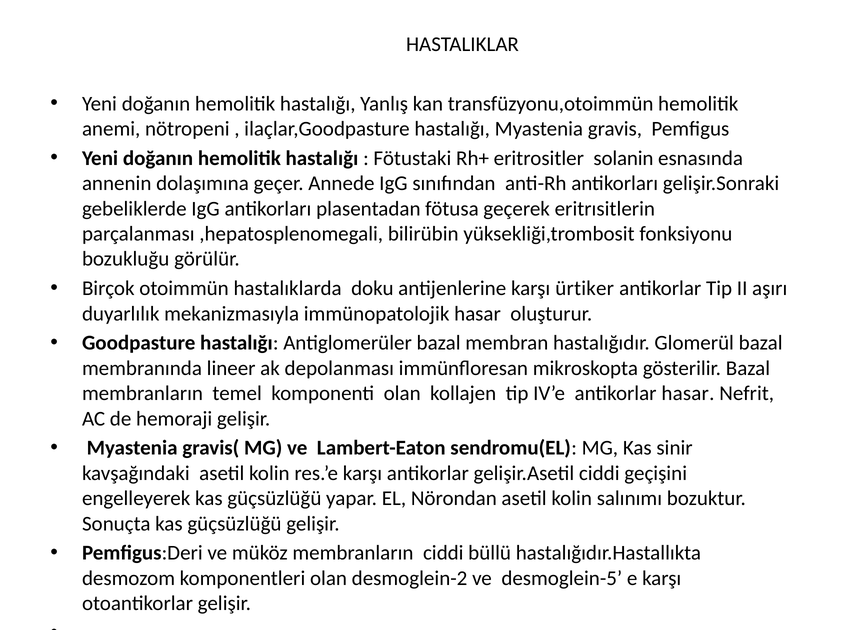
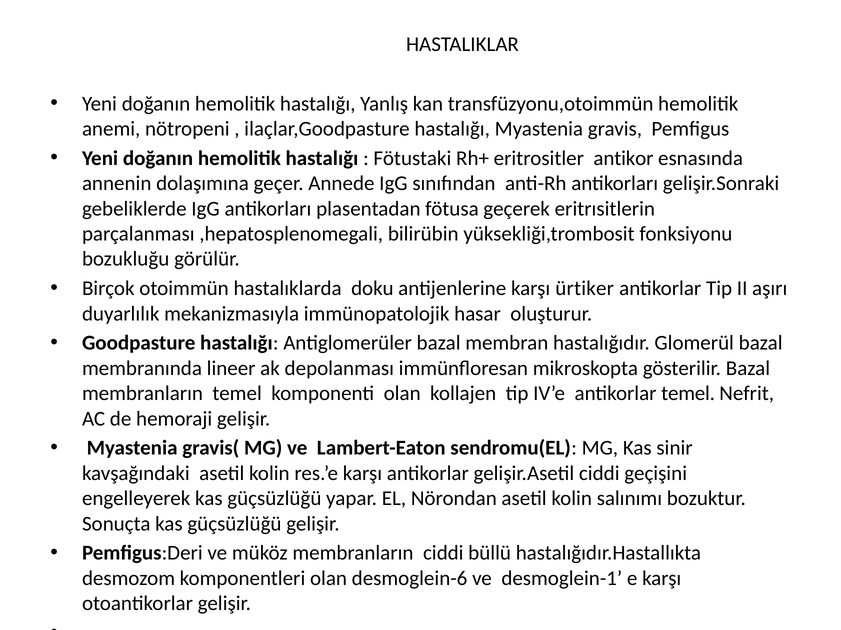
solanin: solanin -> antikor
antikorlar hasar: hasar -> temel
desmoglein-2: desmoglein-2 -> desmoglein-6
desmoglein-5: desmoglein-5 -> desmoglein-1
